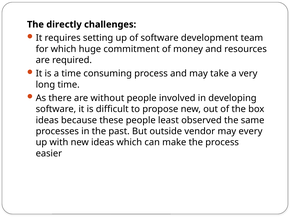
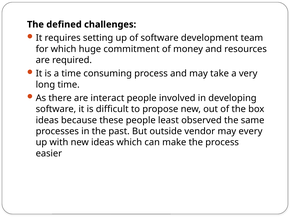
directly: directly -> defined
without: without -> interact
